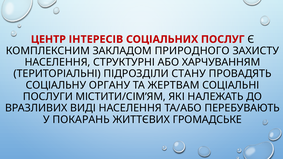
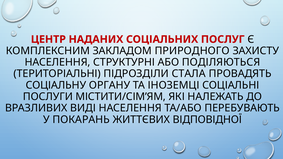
ІНТЕРЕСІВ: ІНТЕРЕСІВ -> НАДАНИХ
ХАРЧУВАННЯМ: ХАРЧУВАННЯМ -> ПОДІЛЯЮТЬСЯ
СТАНУ: СТАНУ -> СТАЛА
ЖЕРТВАМ: ЖЕРТВАМ -> ІНОЗЕМЦІ
ГРОМАДСЬКЕ: ГРОМАДСЬКЕ -> ВІДПОВІДНОЇ
